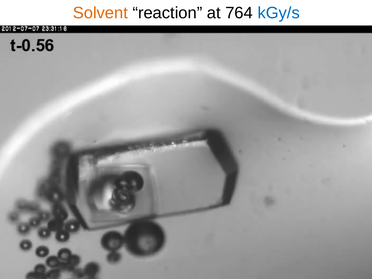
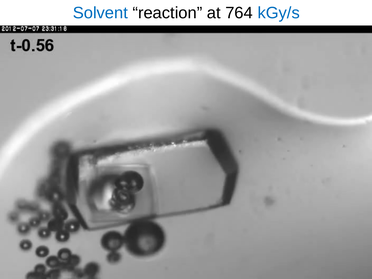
Solvent colour: orange -> blue
